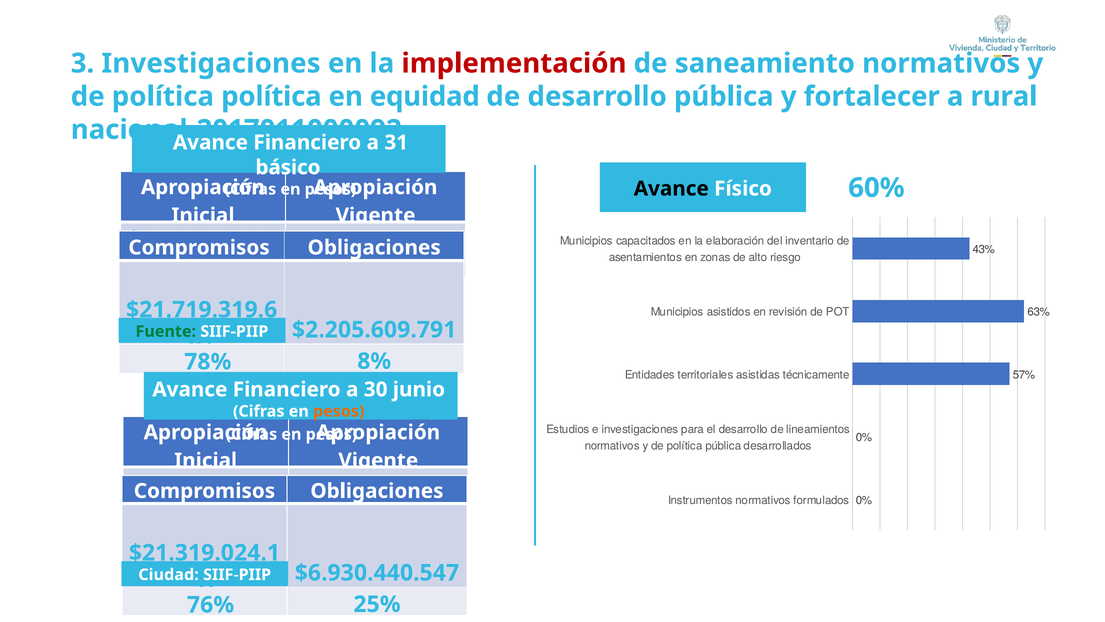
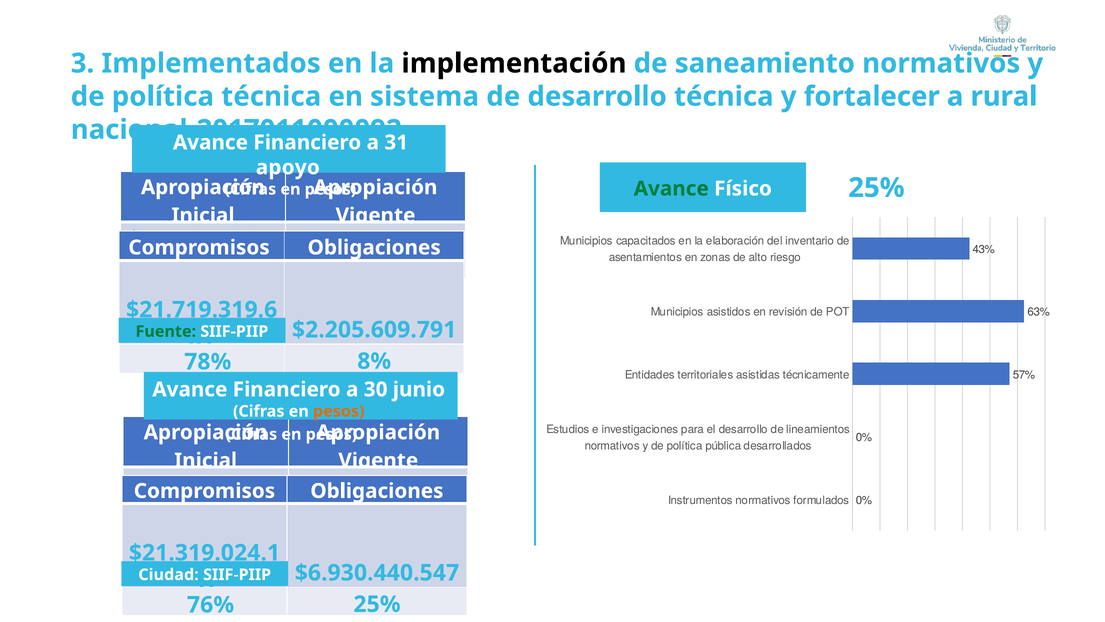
3 Investigaciones: Investigaciones -> Implementados
implementación colour: red -> black
política política: política -> técnica
equidad: equidad -> sistema
desarrollo pública: pública -> técnica
básico: básico -> apoyo
Avance at (671, 189) colour: black -> green
Físico 60%: 60% -> 25%
